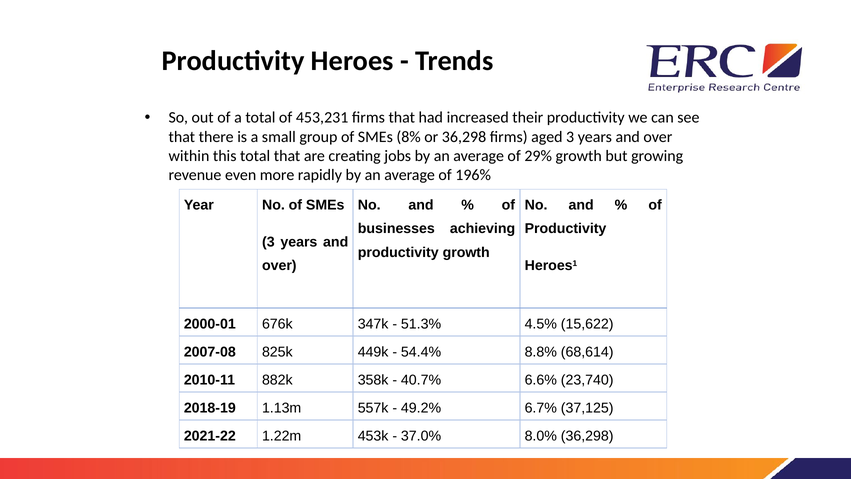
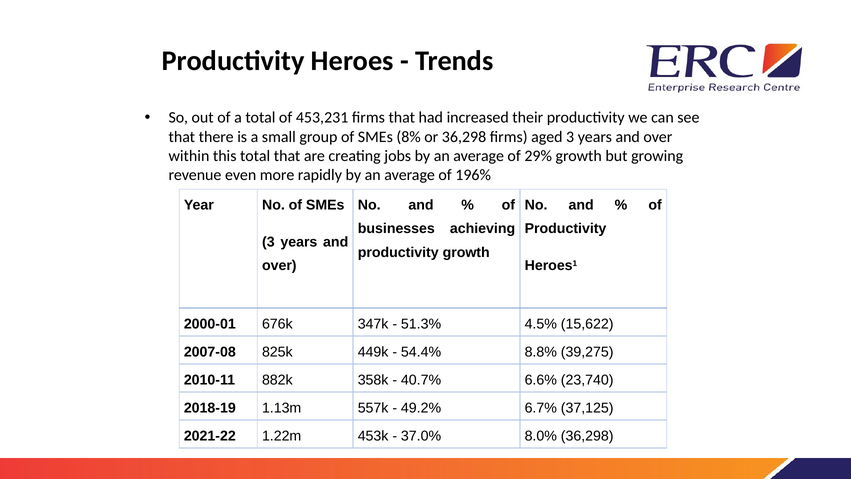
68,614: 68,614 -> 39,275
